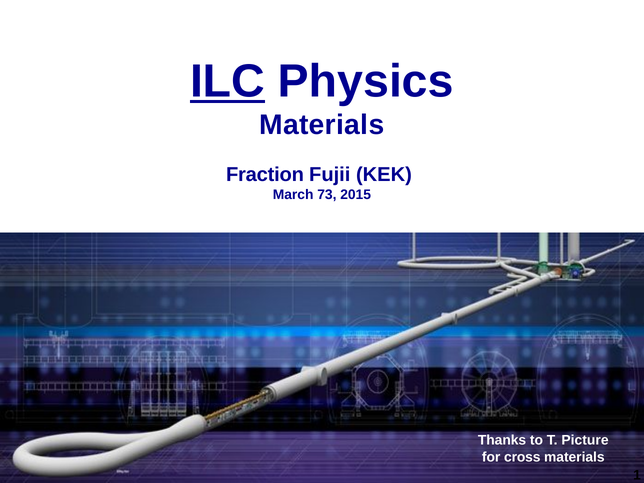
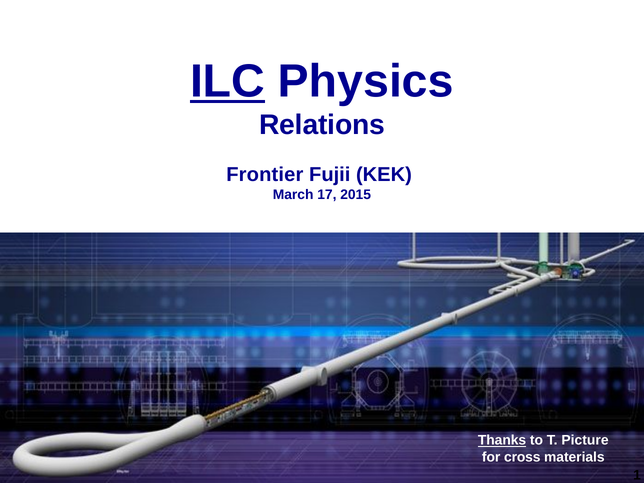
Materials at (322, 125): Materials -> Relations
Fraction: Fraction -> Frontier
73: 73 -> 17
Thanks underline: none -> present
